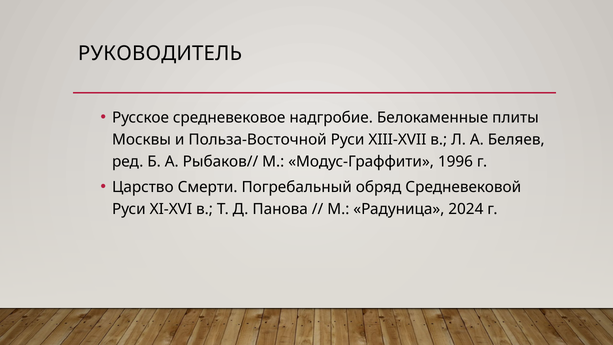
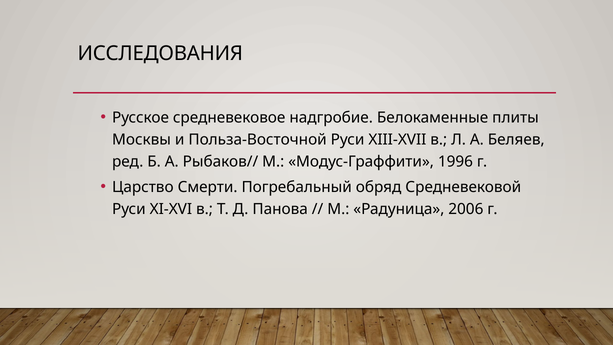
РУКОВОДИТЕЛЬ: РУКОВОДИТЕЛЬ -> ИССЛЕДОВАНИЯ
2024: 2024 -> 2006
